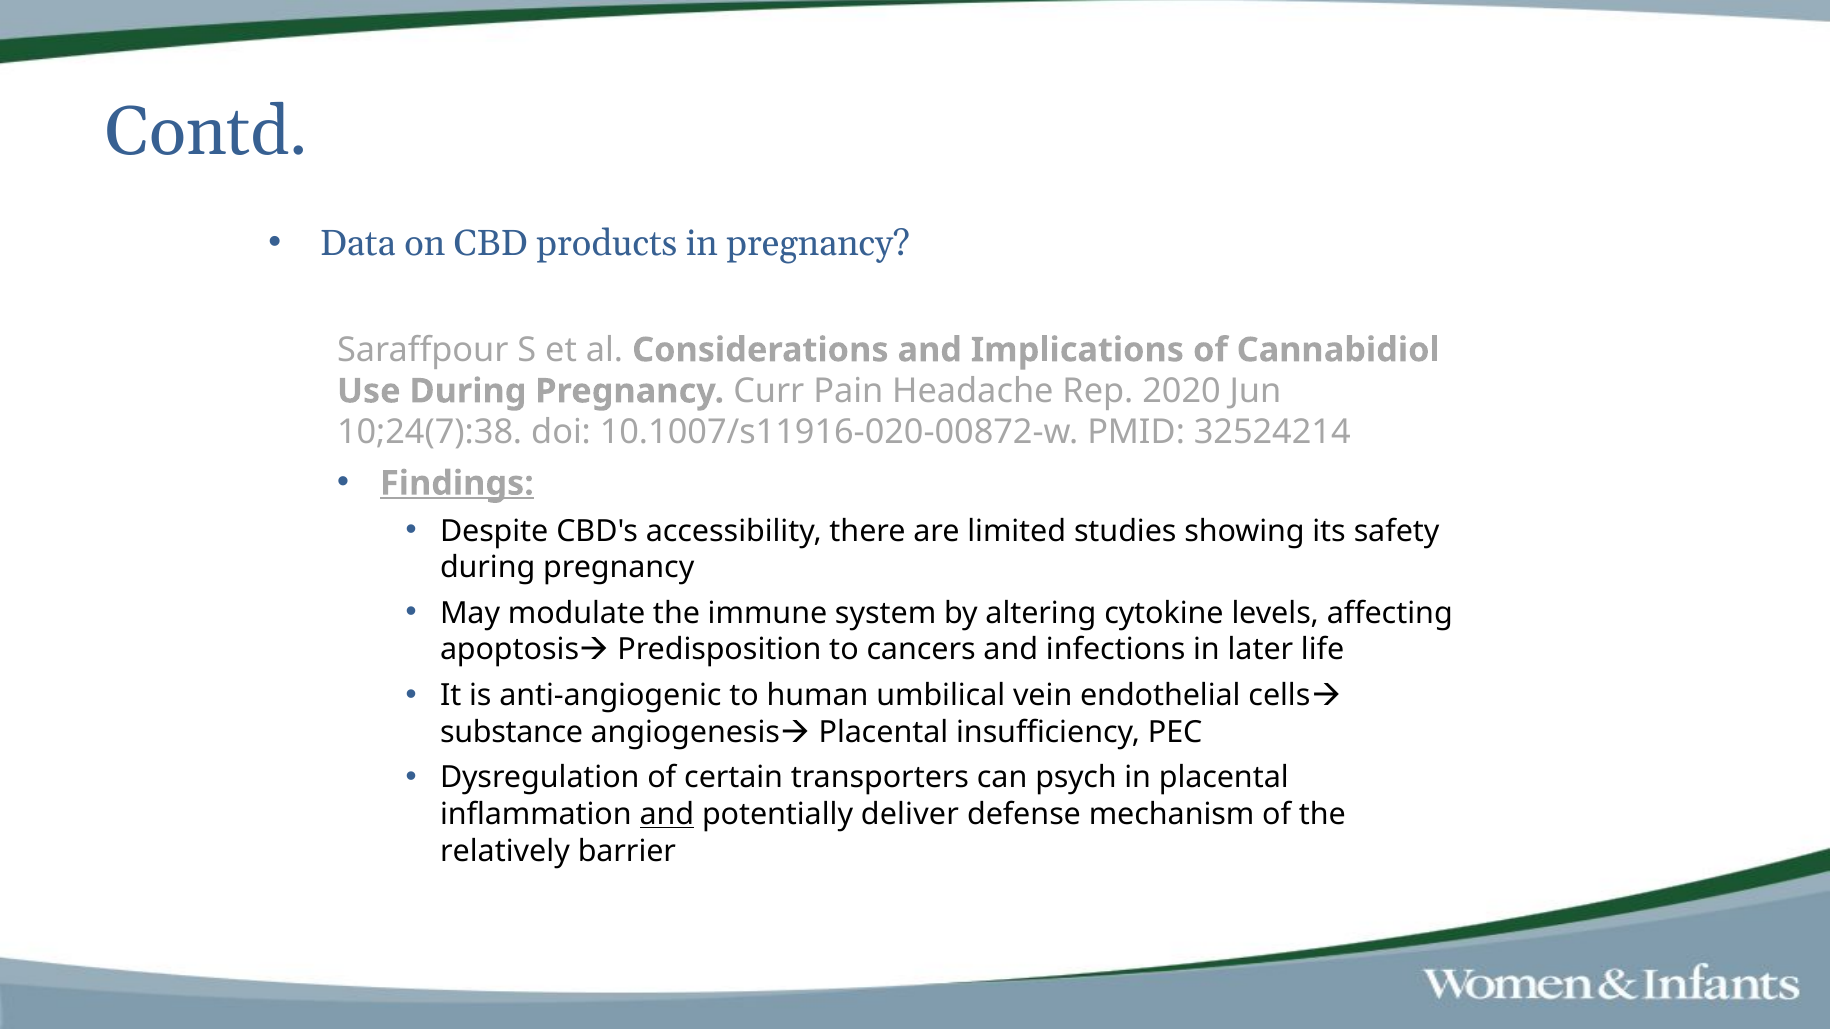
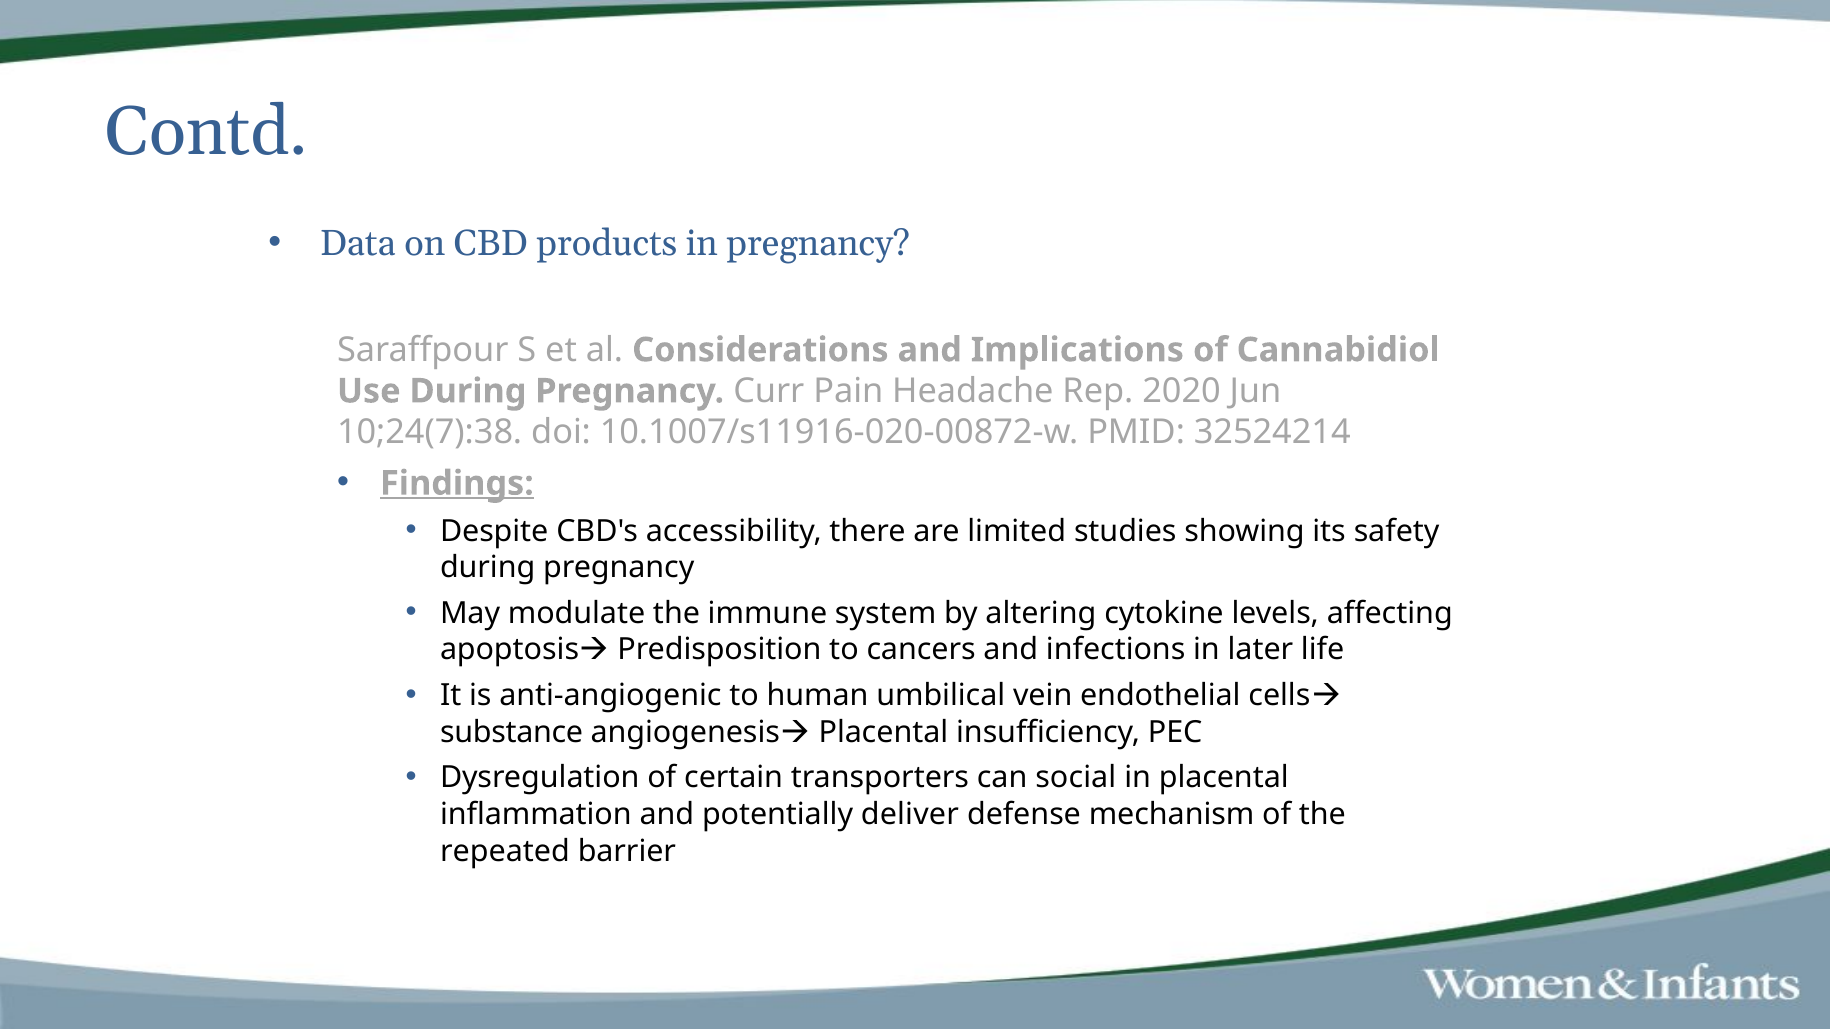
psych: psych -> social
and at (667, 815) underline: present -> none
relatively: relatively -> repeated
